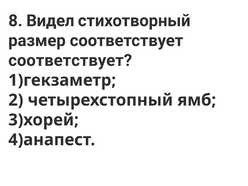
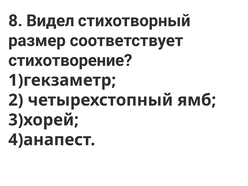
соответствует at (70, 60): соответствует -> стихотворение
